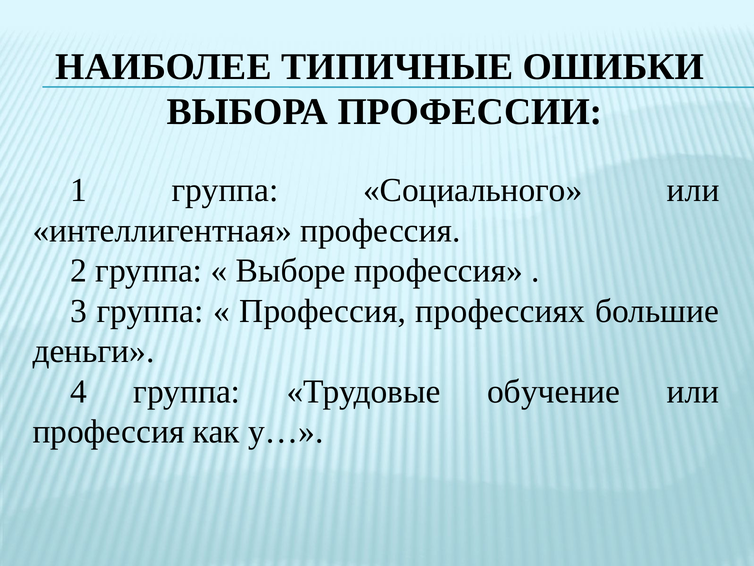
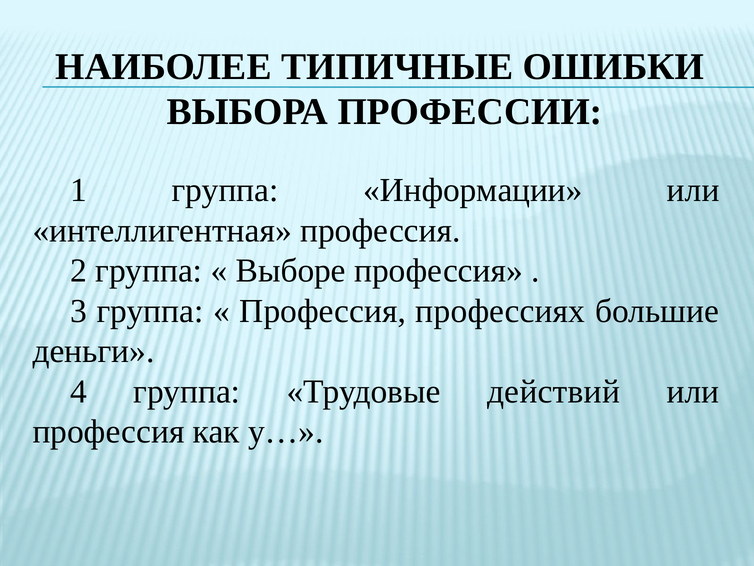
Социального: Социального -> Информации
обучение: обучение -> действий
